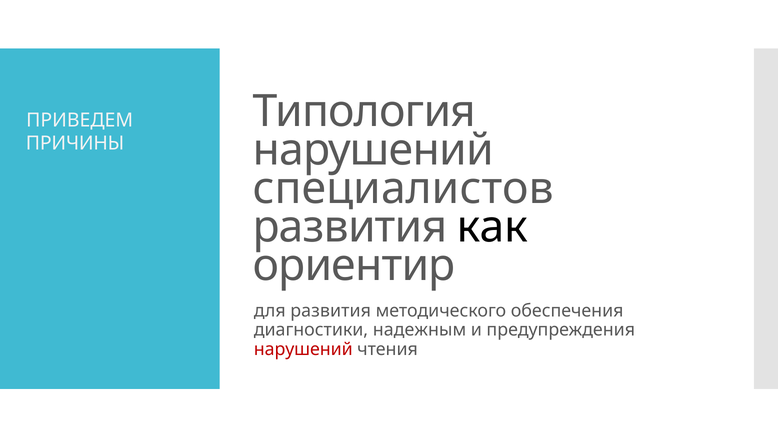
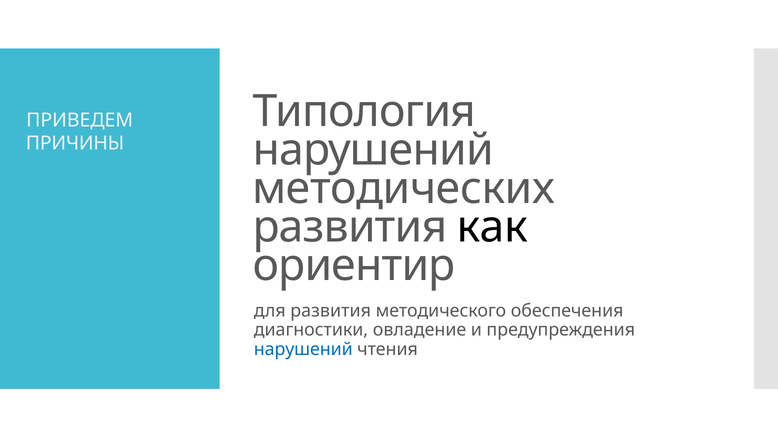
специалистов: специалистов -> методических
надежным: надежным -> овладение
нарушений at (303, 349) colour: red -> blue
